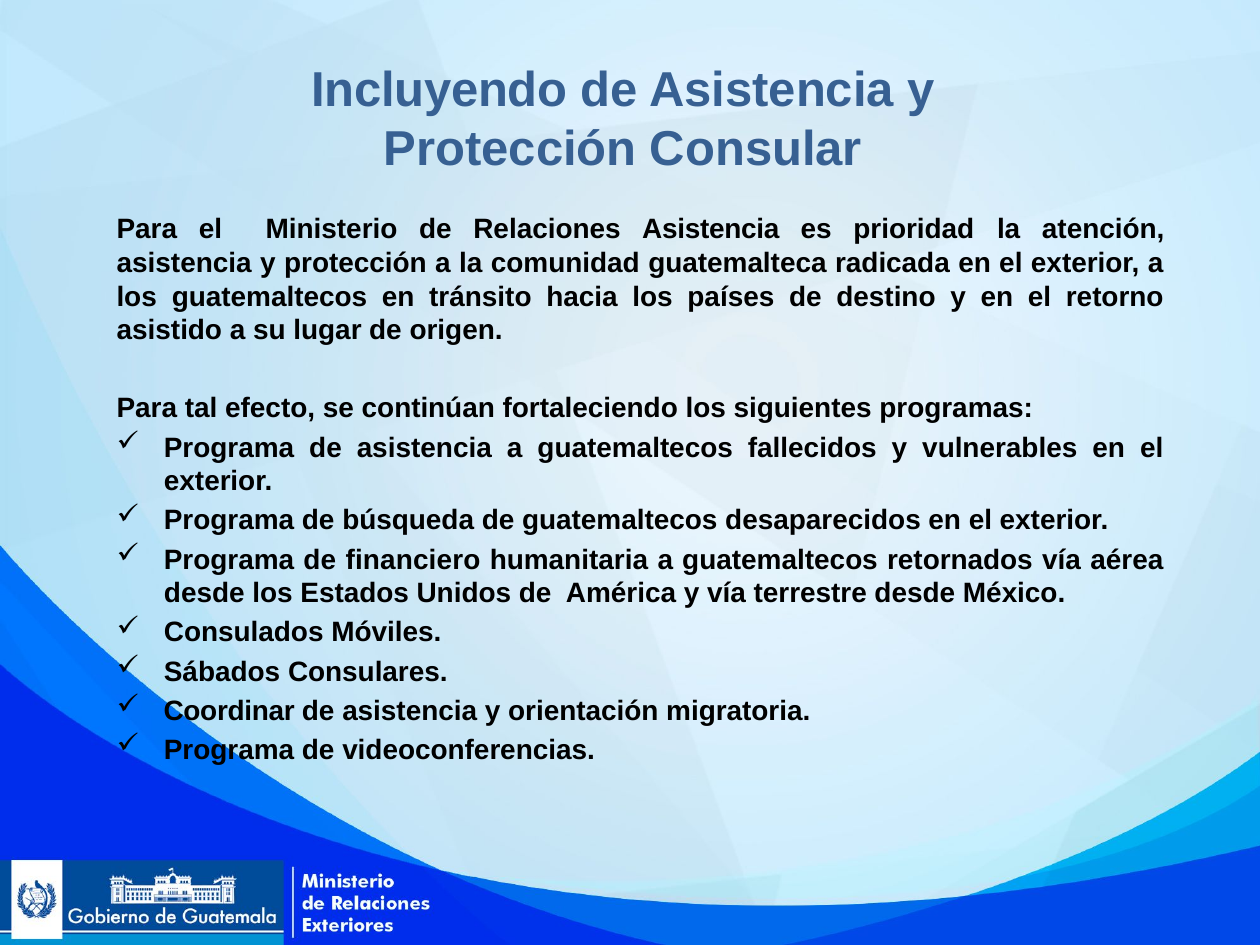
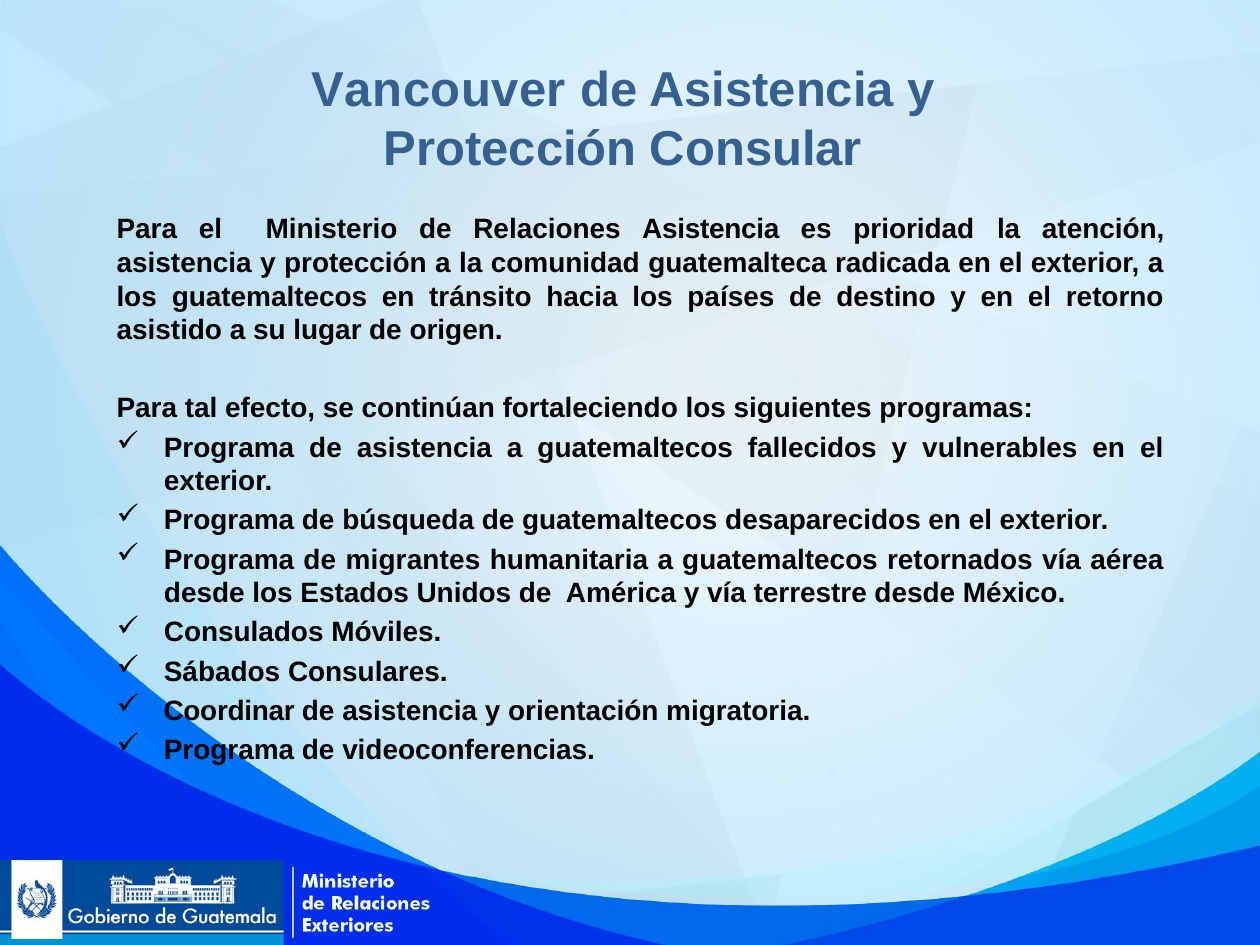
Incluyendo: Incluyendo -> Vancouver
financiero: financiero -> migrantes
